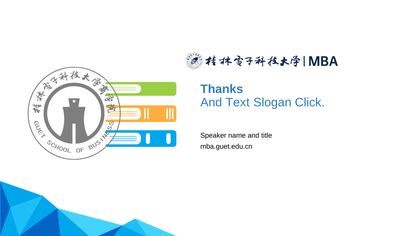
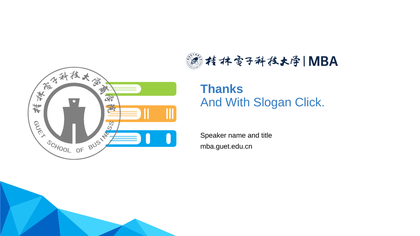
Text: Text -> With
